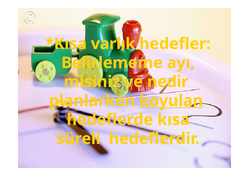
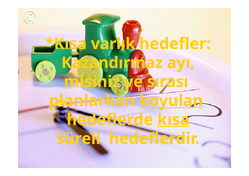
Belirlememe: Belirlememe -> Kazandırmaz
nedir: nedir -> sırası
kısa underline: none -> present
